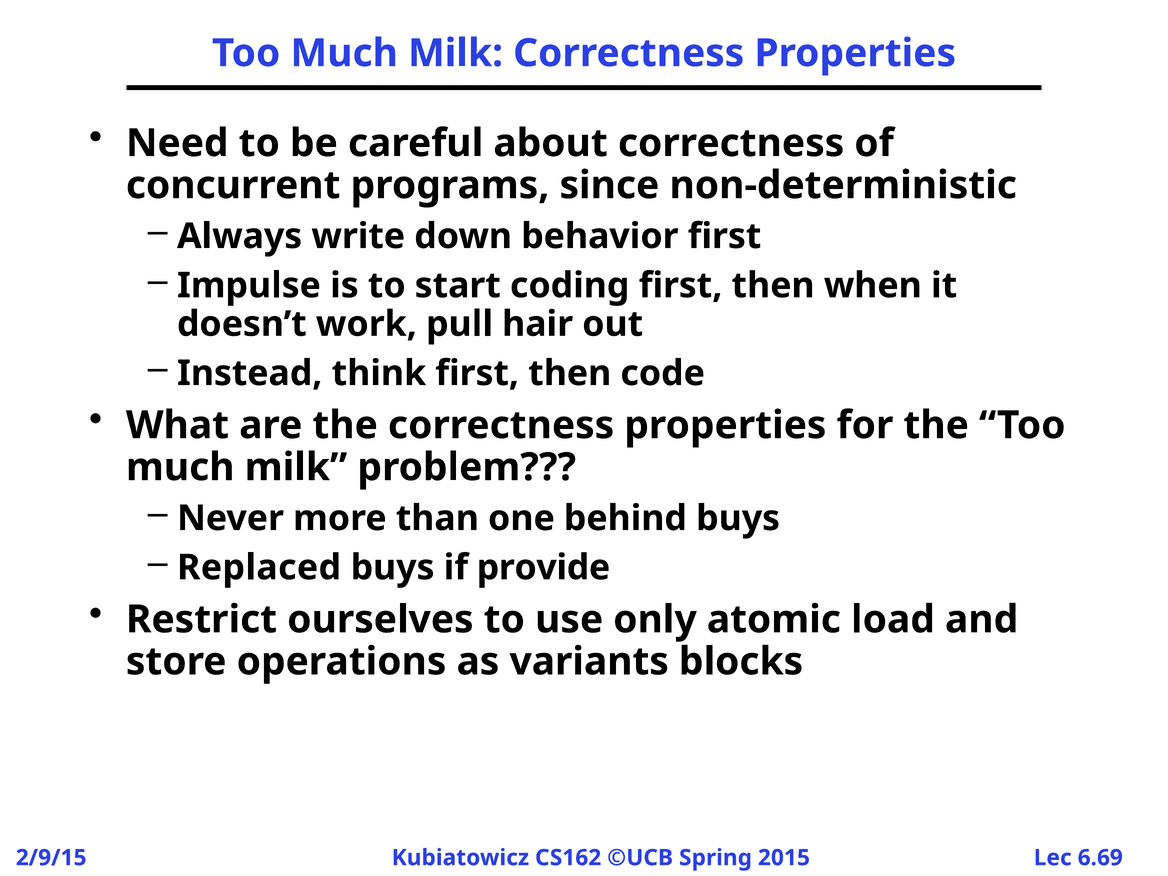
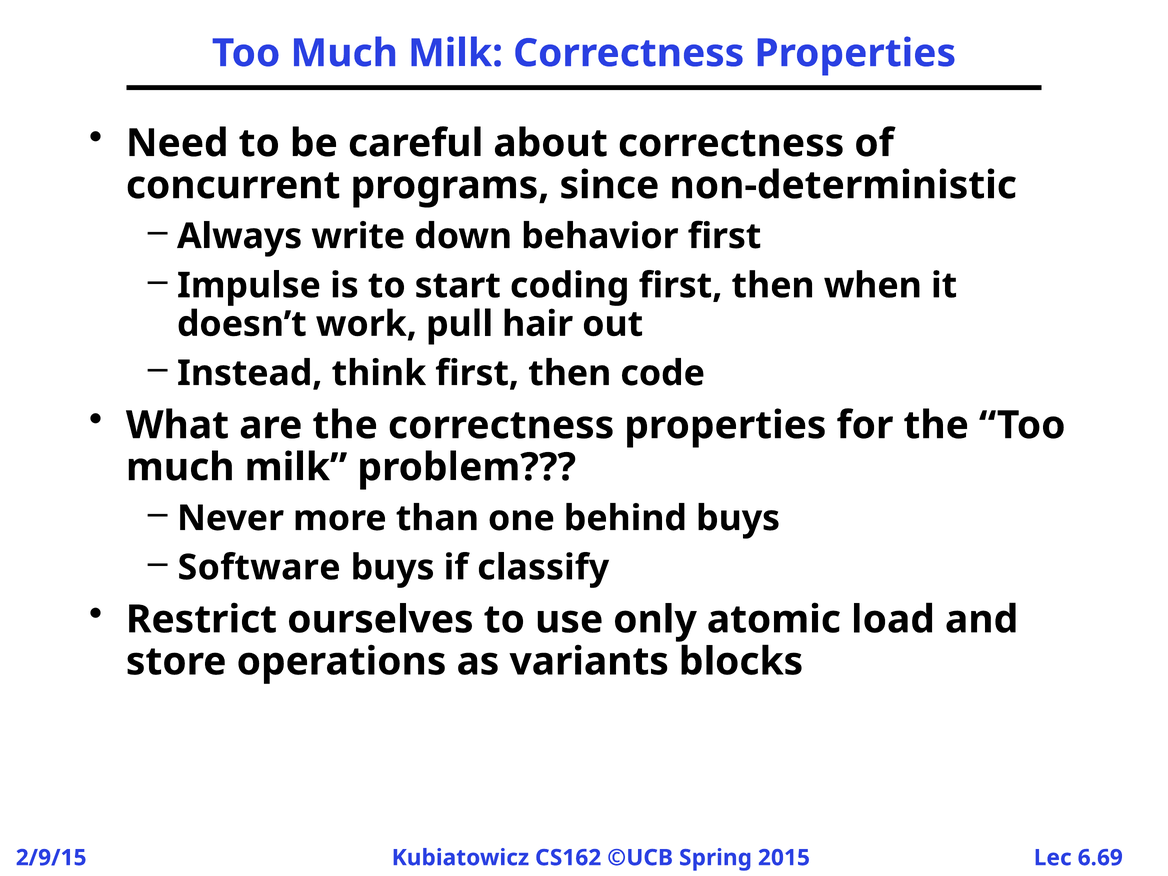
Replaced: Replaced -> Software
provide: provide -> classify
